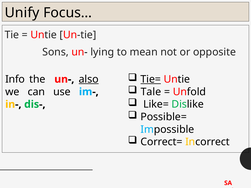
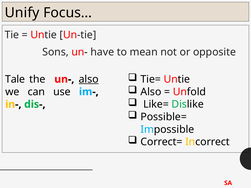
lying: lying -> have
Tie= underline: present -> none
Info: Info -> Tale
Tale at (151, 92): Tale -> Also
